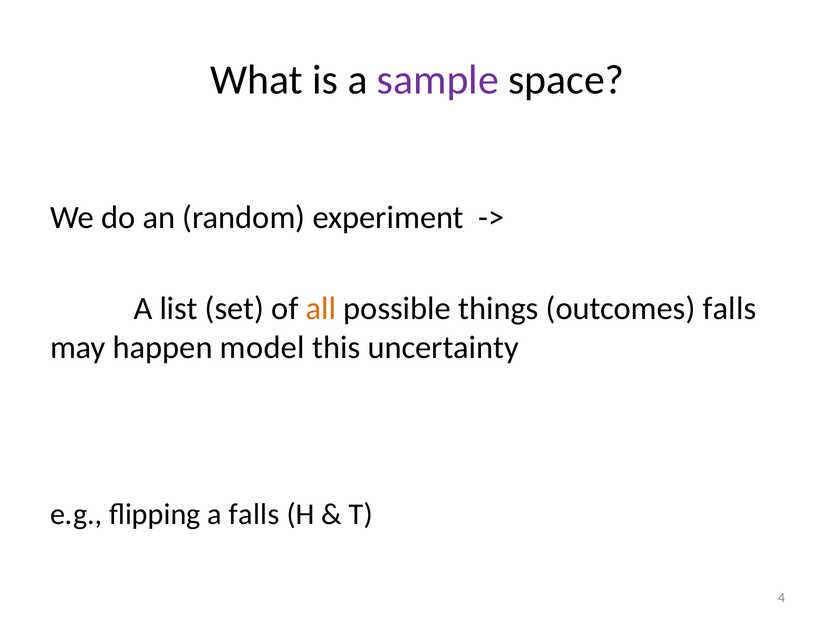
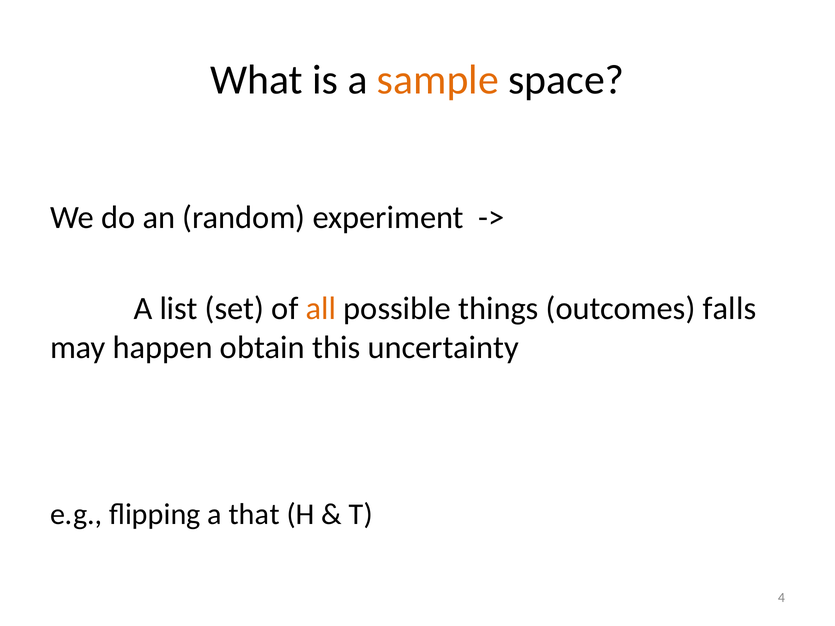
sample colour: purple -> orange
model: model -> obtain
a falls: falls -> that
